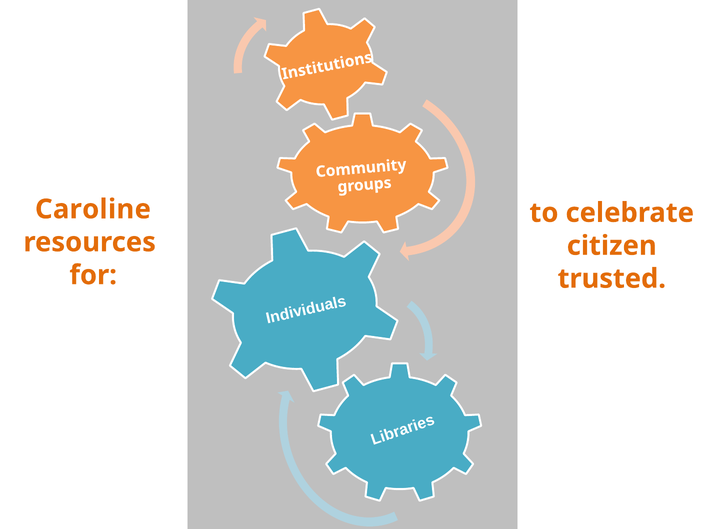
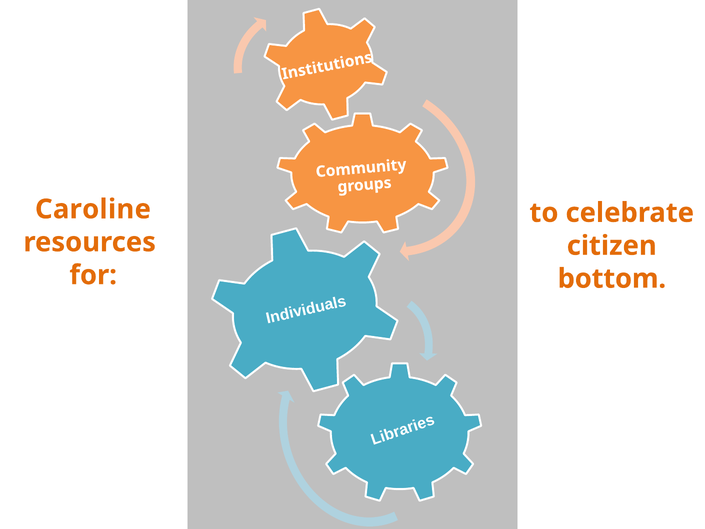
trusted: trusted -> bottom
